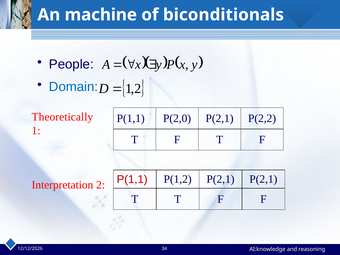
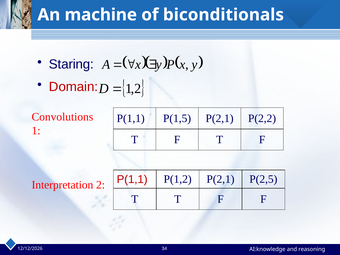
People: People -> Staring
Domain colour: blue -> red
Theoretically: Theoretically -> Convolutions
P(2,0: P(2,0 -> P(1,5
P(2,1 P(2,1: P(2,1 -> P(2,5
